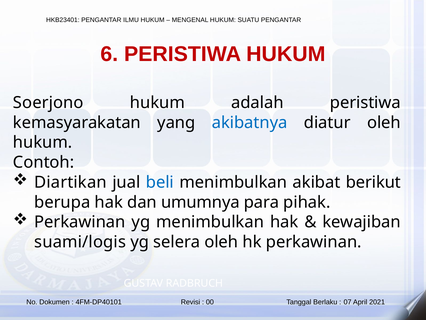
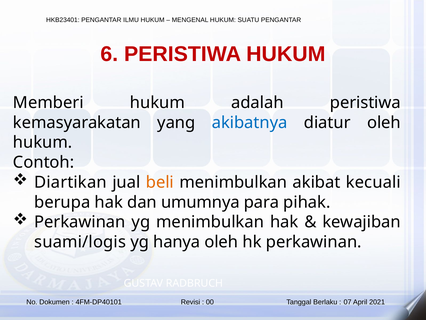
Soerjono: Soerjono -> Memberi
beli colour: blue -> orange
berikut: berikut -> kecuali
selera: selera -> hanya
